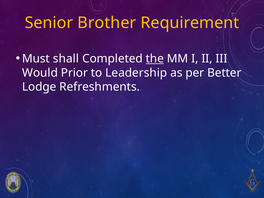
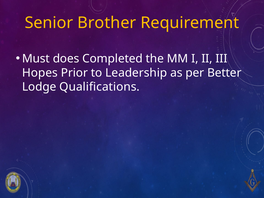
shall: shall -> does
the underline: present -> none
Would: Would -> Hopes
Refreshments: Refreshments -> Qualifications
